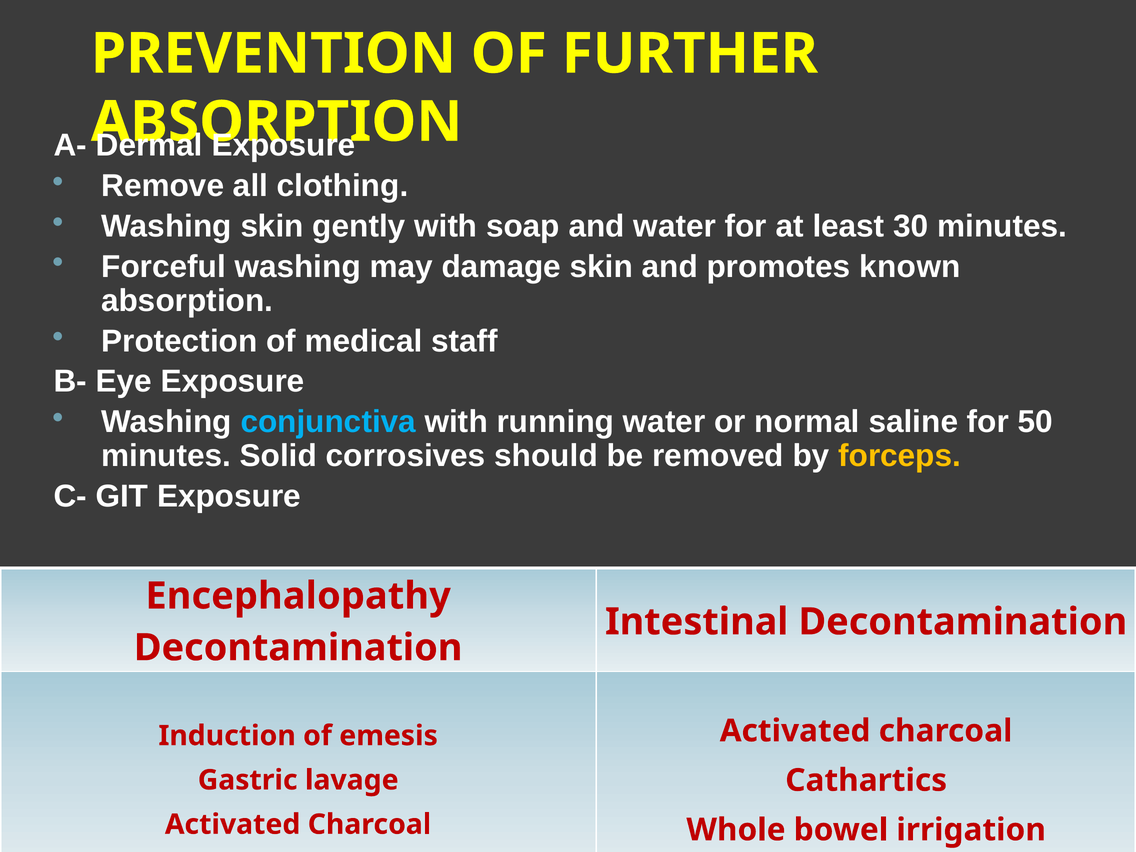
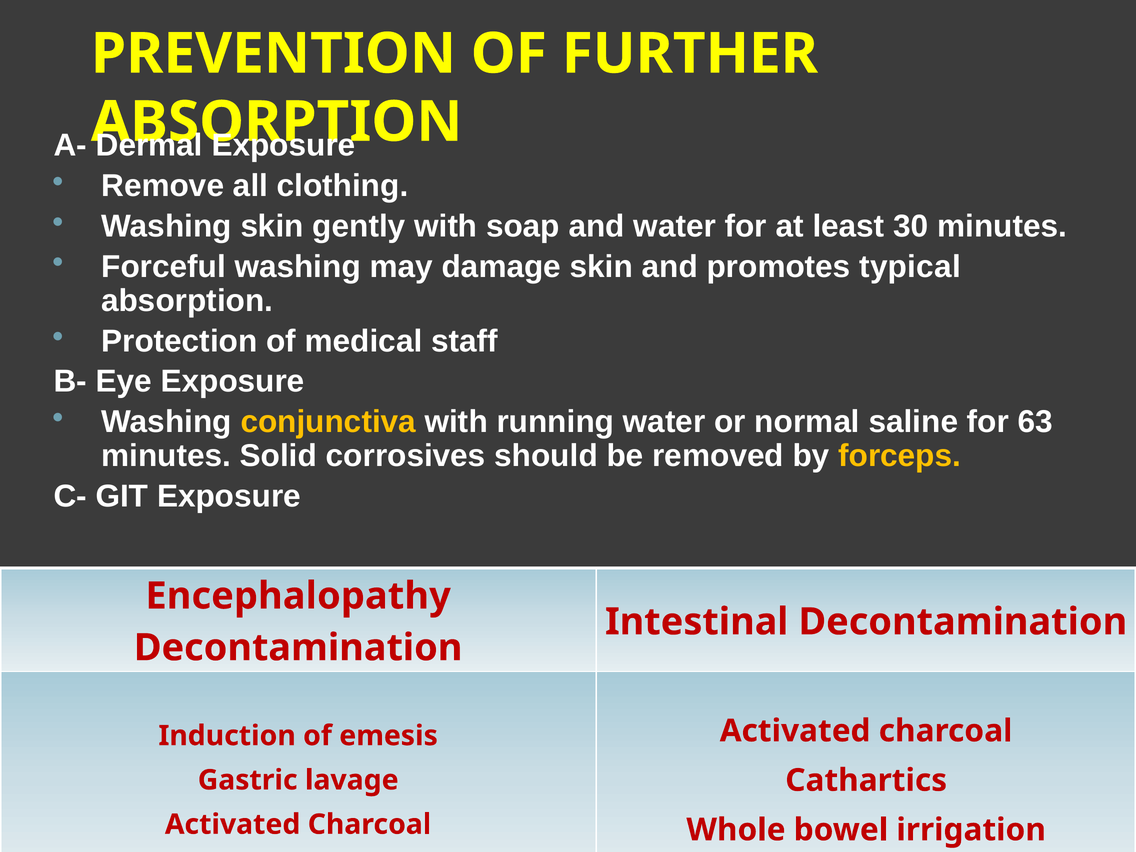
known: known -> typical
conjunctiva colour: light blue -> yellow
50: 50 -> 63
